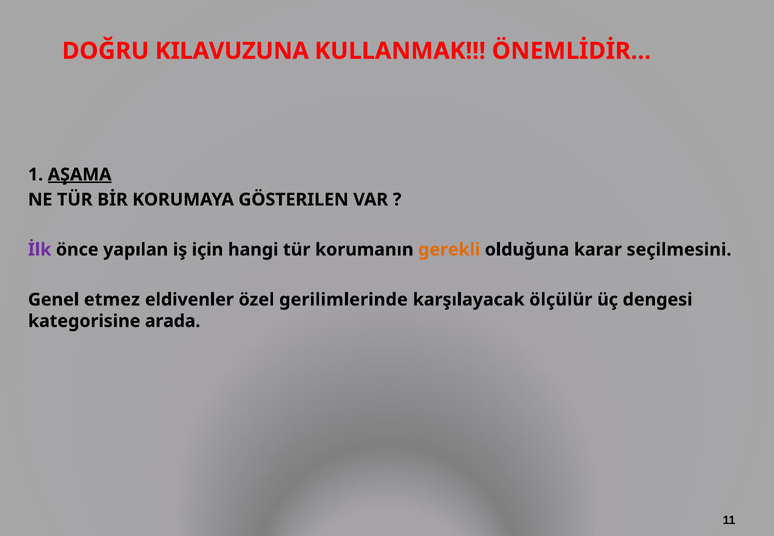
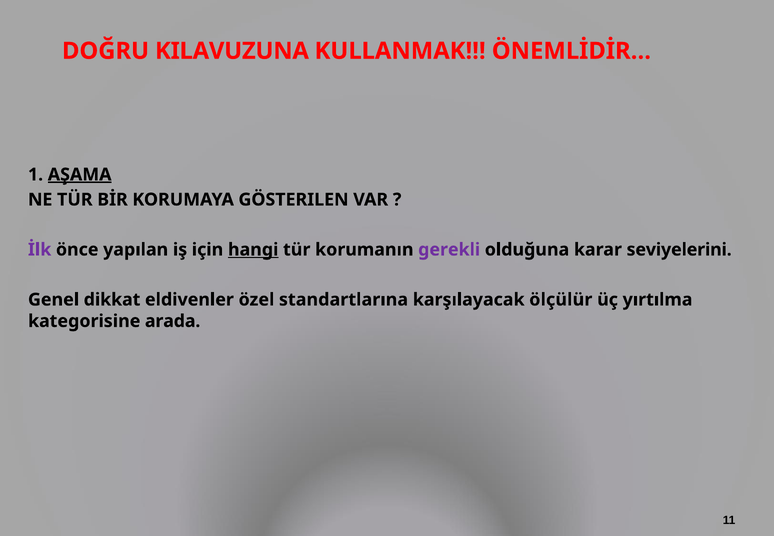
hangi underline: none -> present
gerekli colour: orange -> purple
seçilmesini: seçilmesini -> seviyelerini
etmez: etmez -> dikkat
gerilimlerinde: gerilimlerinde -> standartlarına
dengesi: dengesi -> yırtılma
